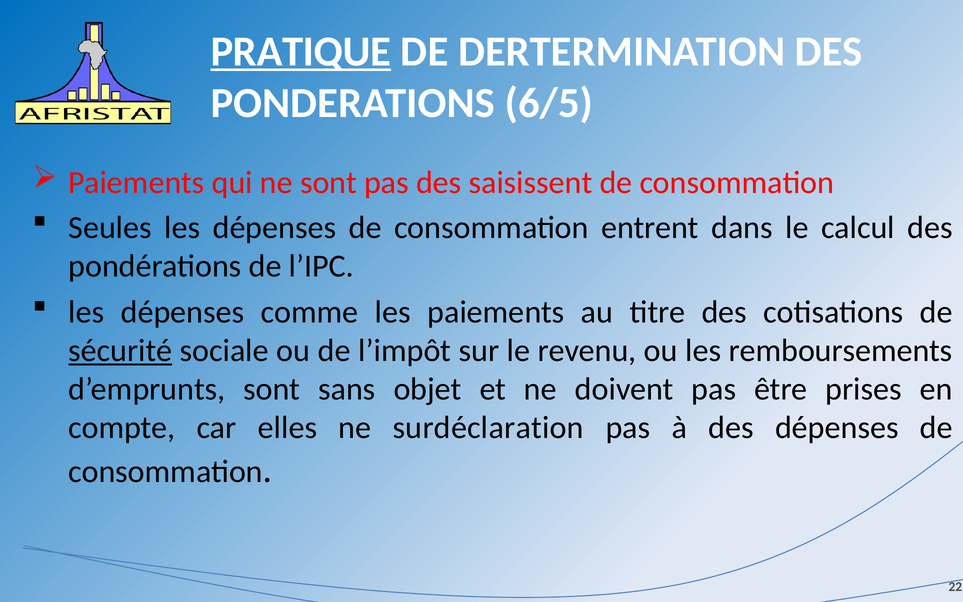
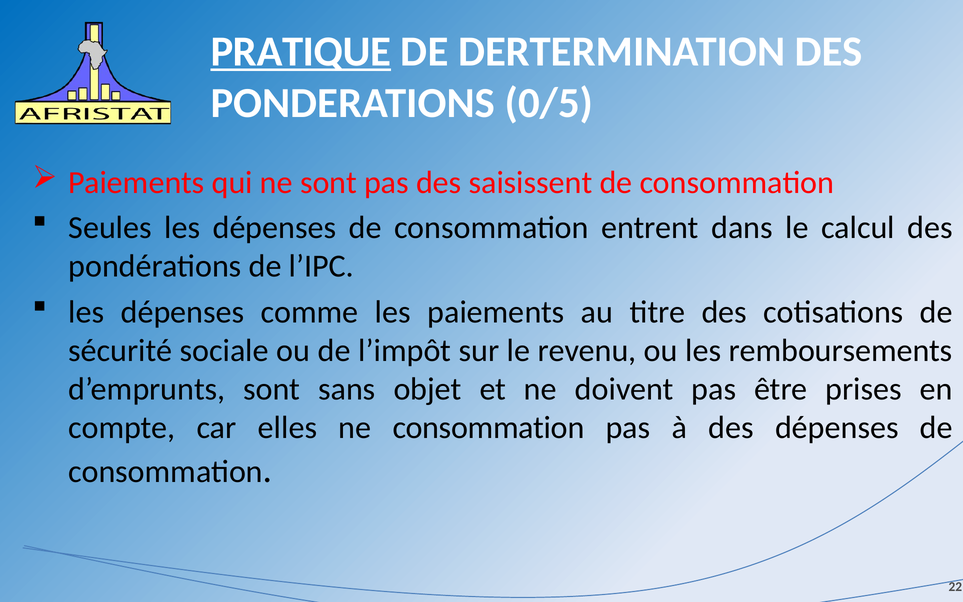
6/5: 6/5 -> 0/5
sécurité underline: present -> none
ne surdéclaration: surdéclaration -> consommation
